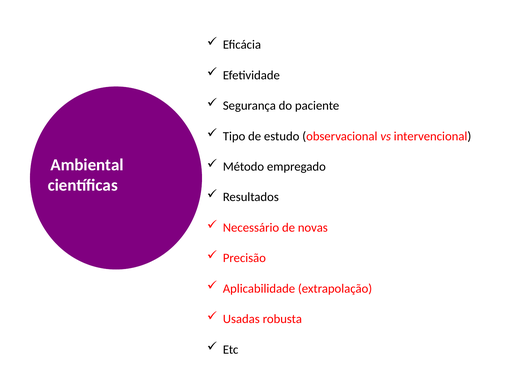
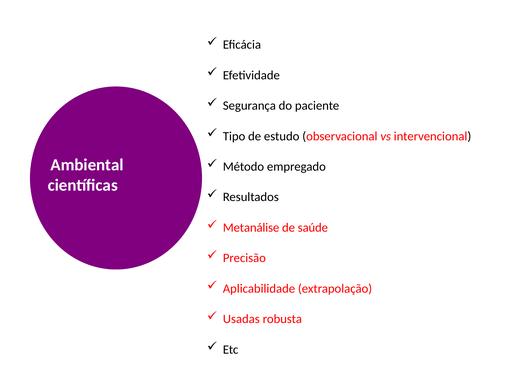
Necessário: Necessário -> Metanálise
novas: novas -> saúde
